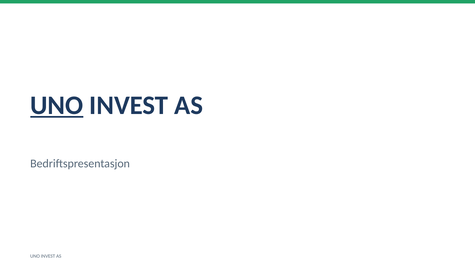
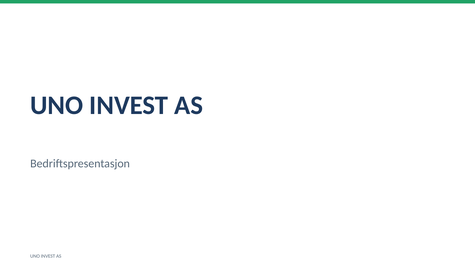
UNO at (57, 105) underline: present -> none
